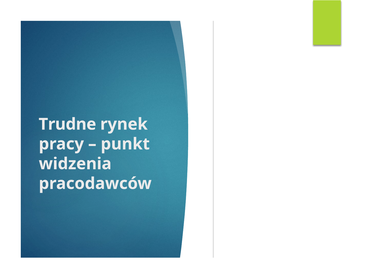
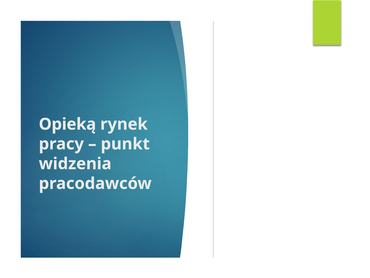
Trudne: Trudne -> Opieką
